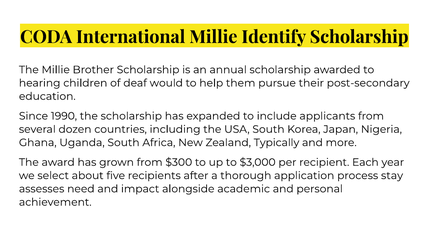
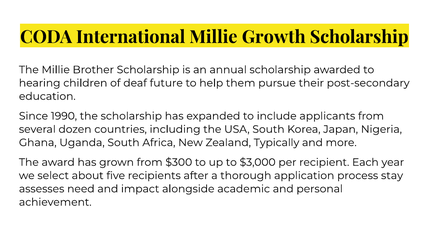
Identify: Identify -> Growth
would: would -> future
